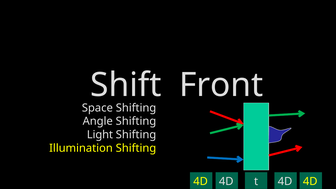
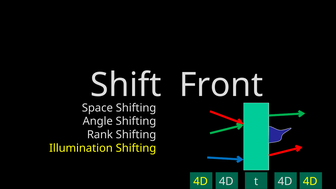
Light: Light -> Rank
